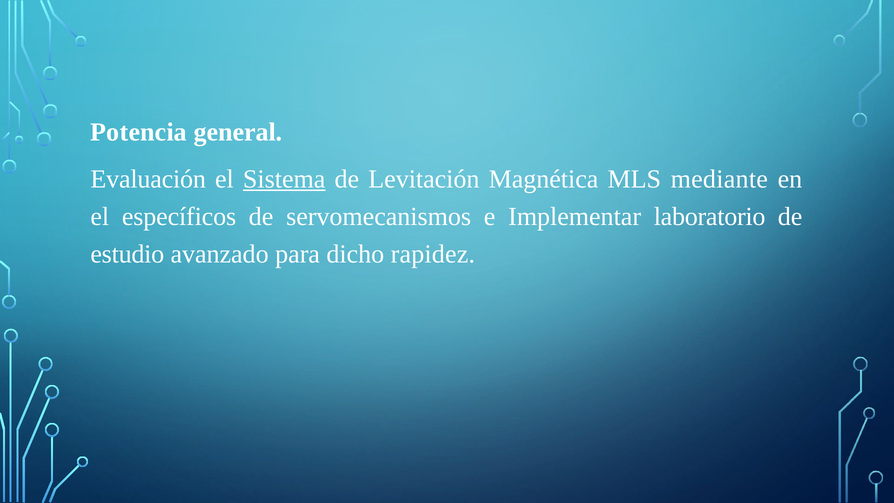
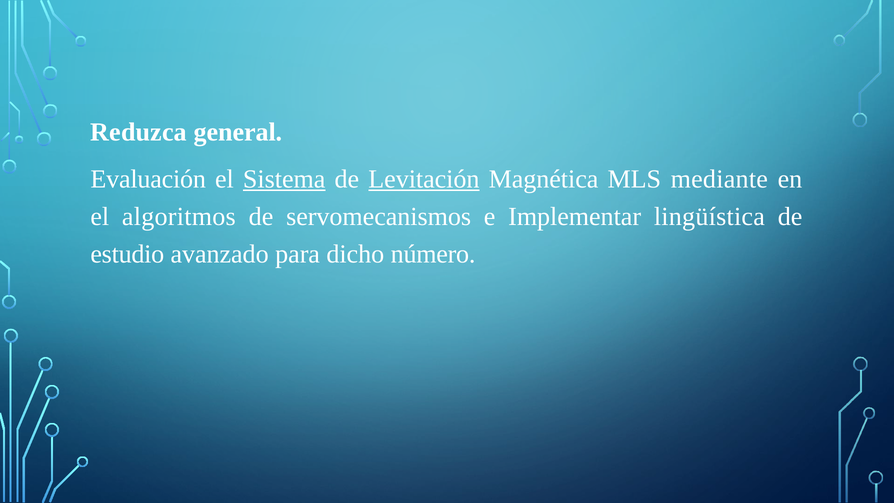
Potencia: Potencia -> Reduzca
Levitación underline: none -> present
específicos: específicos -> algoritmos
laboratorio: laboratorio -> lingüística
rapidez: rapidez -> número
